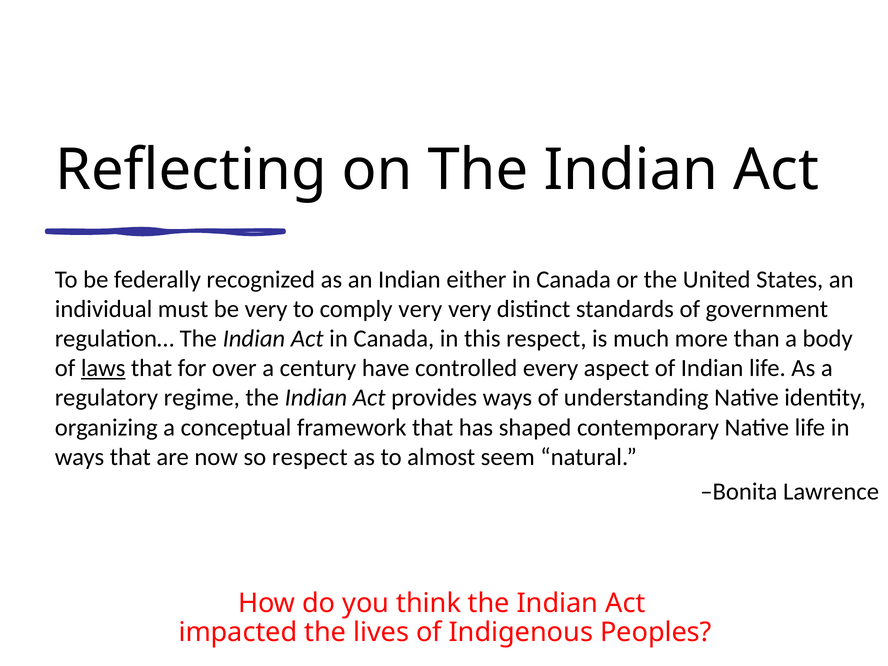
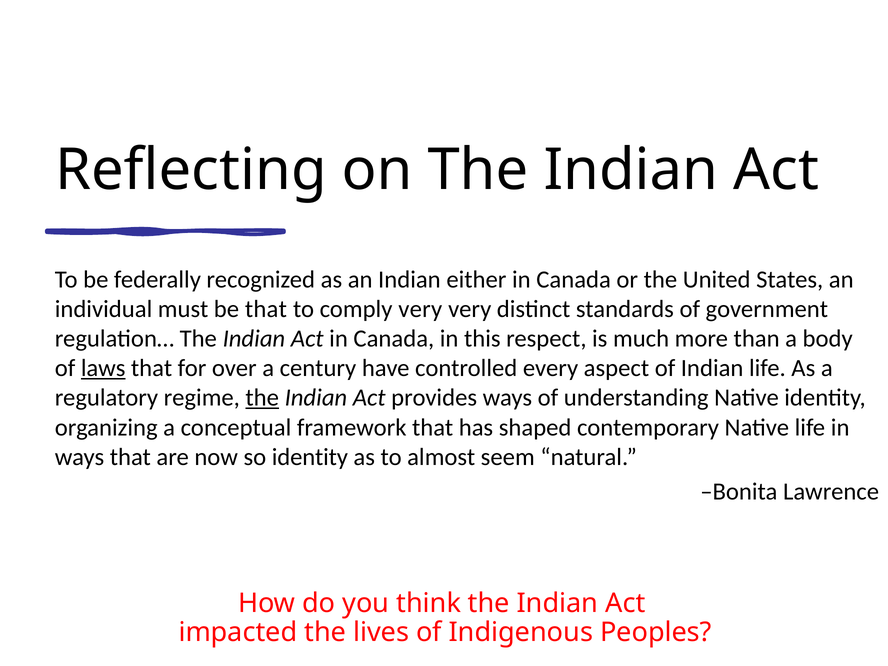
be very: very -> that
the at (262, 398) underline: none -> present
so respect: respect -> identity
